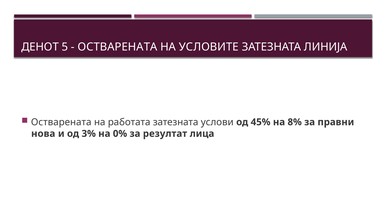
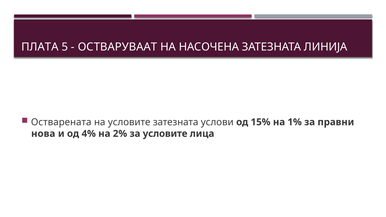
ДЕНОТ: ДЕНОТ -> ПЛАТА
ОСТВАРЕНАТА at (117, 47): ОСТВАРЕНАТА -> ОСТВАРУВААТ
УСЛОВИТЕ: УСЛОВИТЕ -> НАСОЧЕНА
на работата: работата -> условите
45%: 45% -> 15%
8%: 8% -> 1%
3%: 3% -> 4%
0%: 0% -> 2%
за резултат: резултат -> условите
